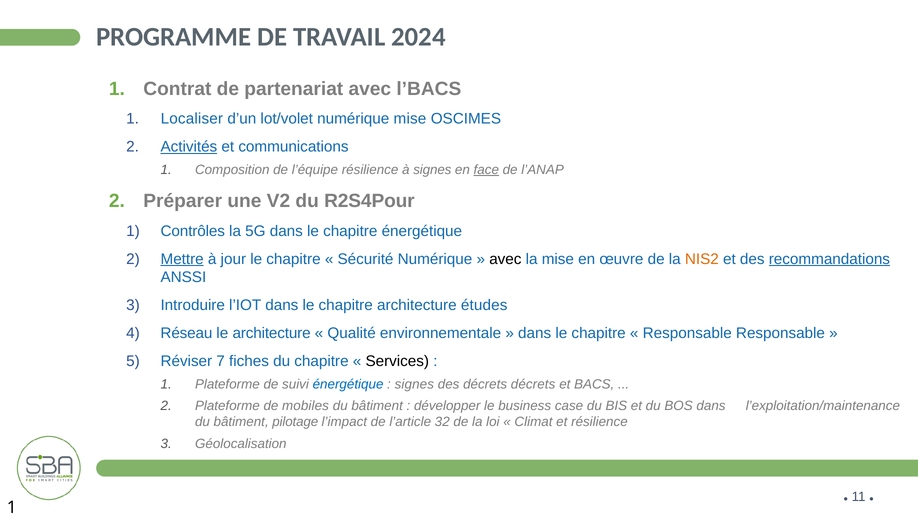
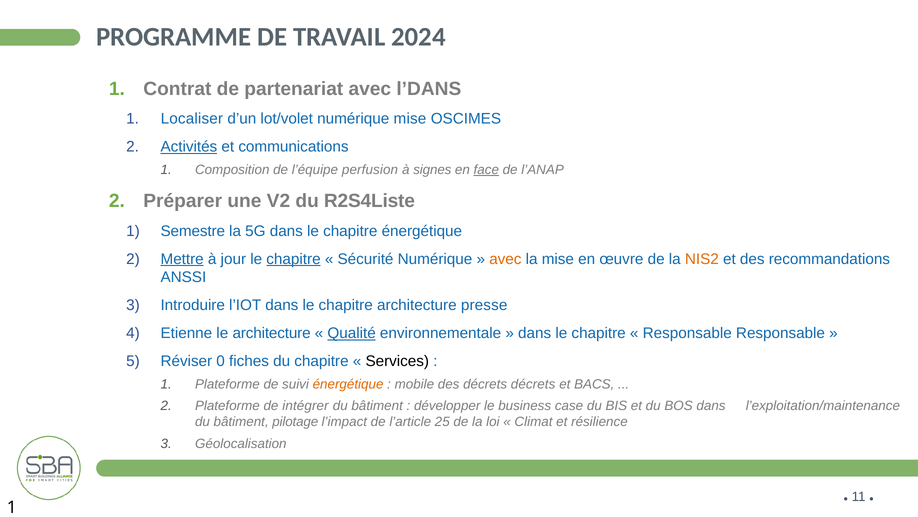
l’BACS: l’BACS -> l’DANS
l’équipe résilience: résilience -> perfusion
R2S4Pour: R2S4Pour -> R2S4Liste
Contrôles: Contrôles -> Semestre
chapitre at (294, 259) underline: none -> present
avec at (505, 259) colour: black -> orange
recommandations underline: present -> none
études: études -> presse
Réseau: Réseau -> Etienne
Qualité underline: none -> present
7: 7 -> 0
énergétique at (348, 384) colour: blue -> orange
signes at (414, 384): signes -> mobile
mobiles: mobiles -> intégrer
32: 32 -> 25
